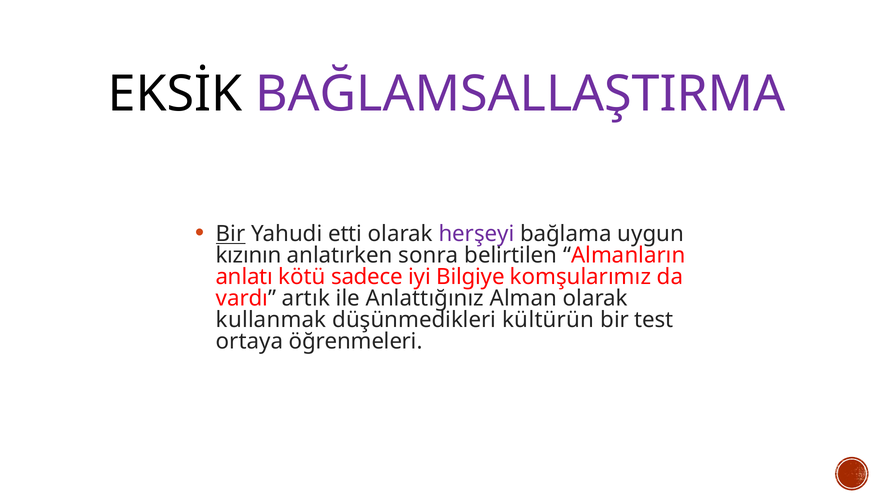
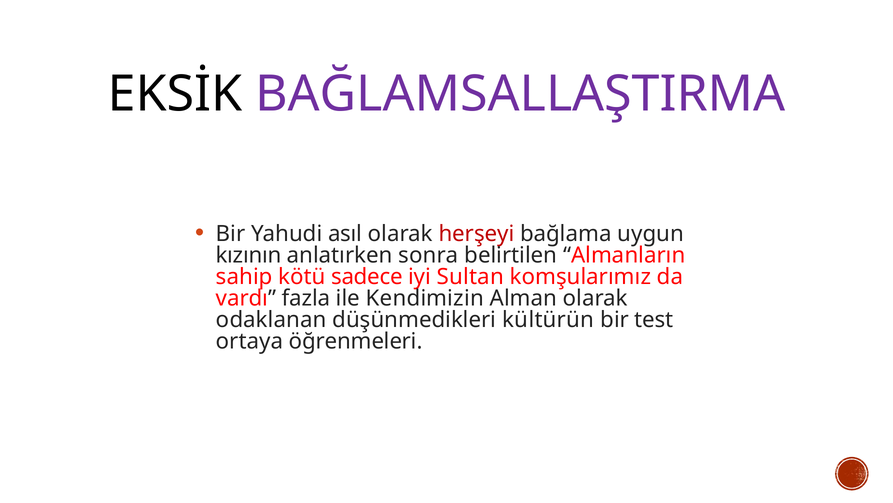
Bir at (231, 234) underline: present -> none
etti: etti -> asıl
herşeyi colour: purple -> red
anlatı: anlatı -> sahip
Bilgiye: Bilgiye -> Sultan
artık: artık -> fazla
Anlattığınız: Anlattığınız -> Kendimizin
kullanmak: kullanmak -> odaklanan
